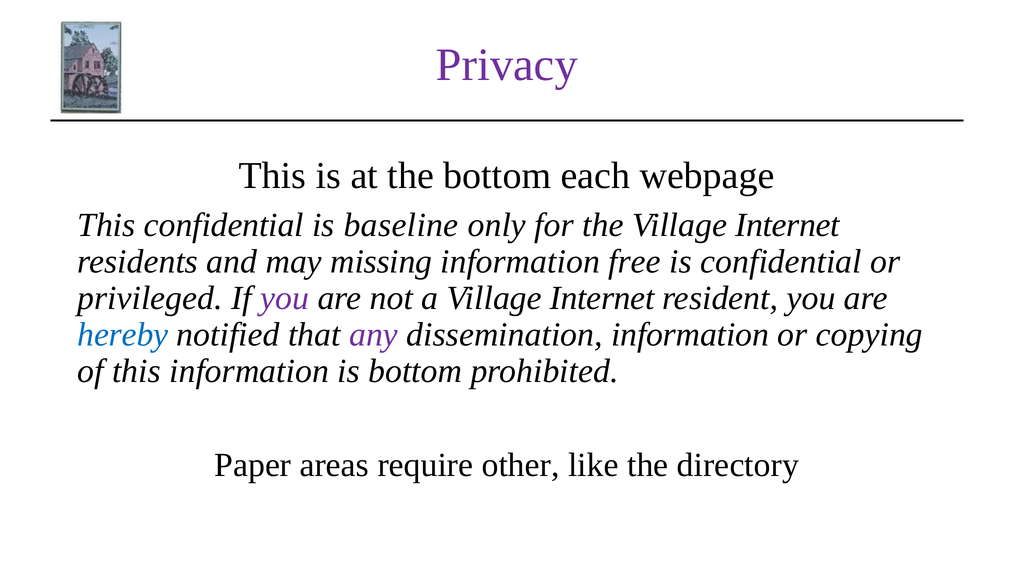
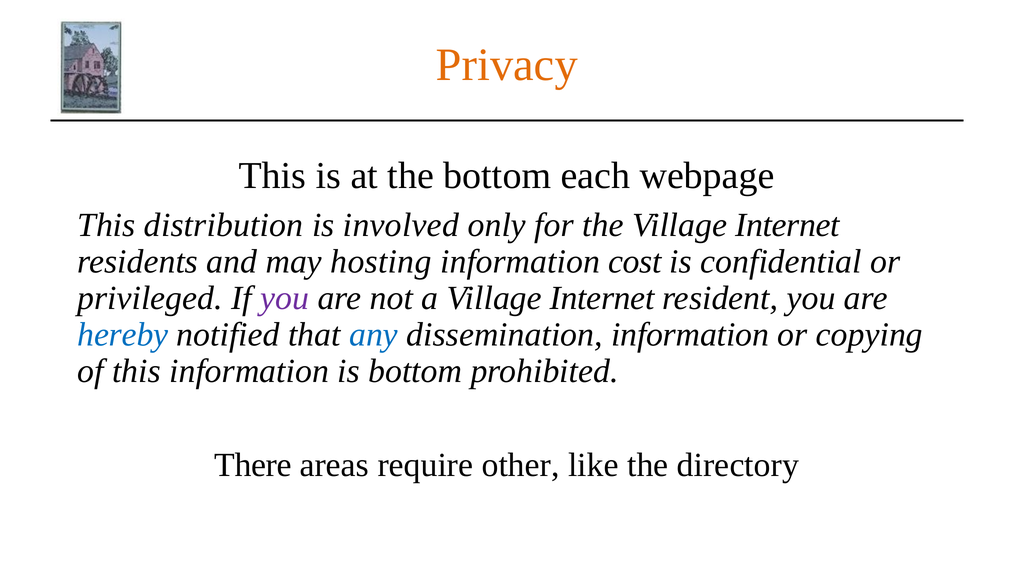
Privacy colour: purple -> orange
This confidential: confidential -> distribution
baseline: baseline -> involved
missing: missing -> hosting
free: free -> cost
any colour: purple -> blue
Paper: Paper -> There
